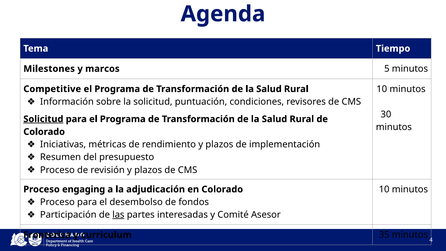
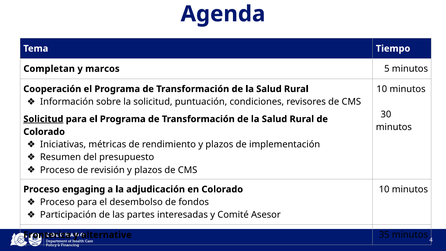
Milestones: Milestones -> Completan
Competitive: Competitive -> Cooperación
las underline: present -> none
curriculum: curriculum -> alternative
